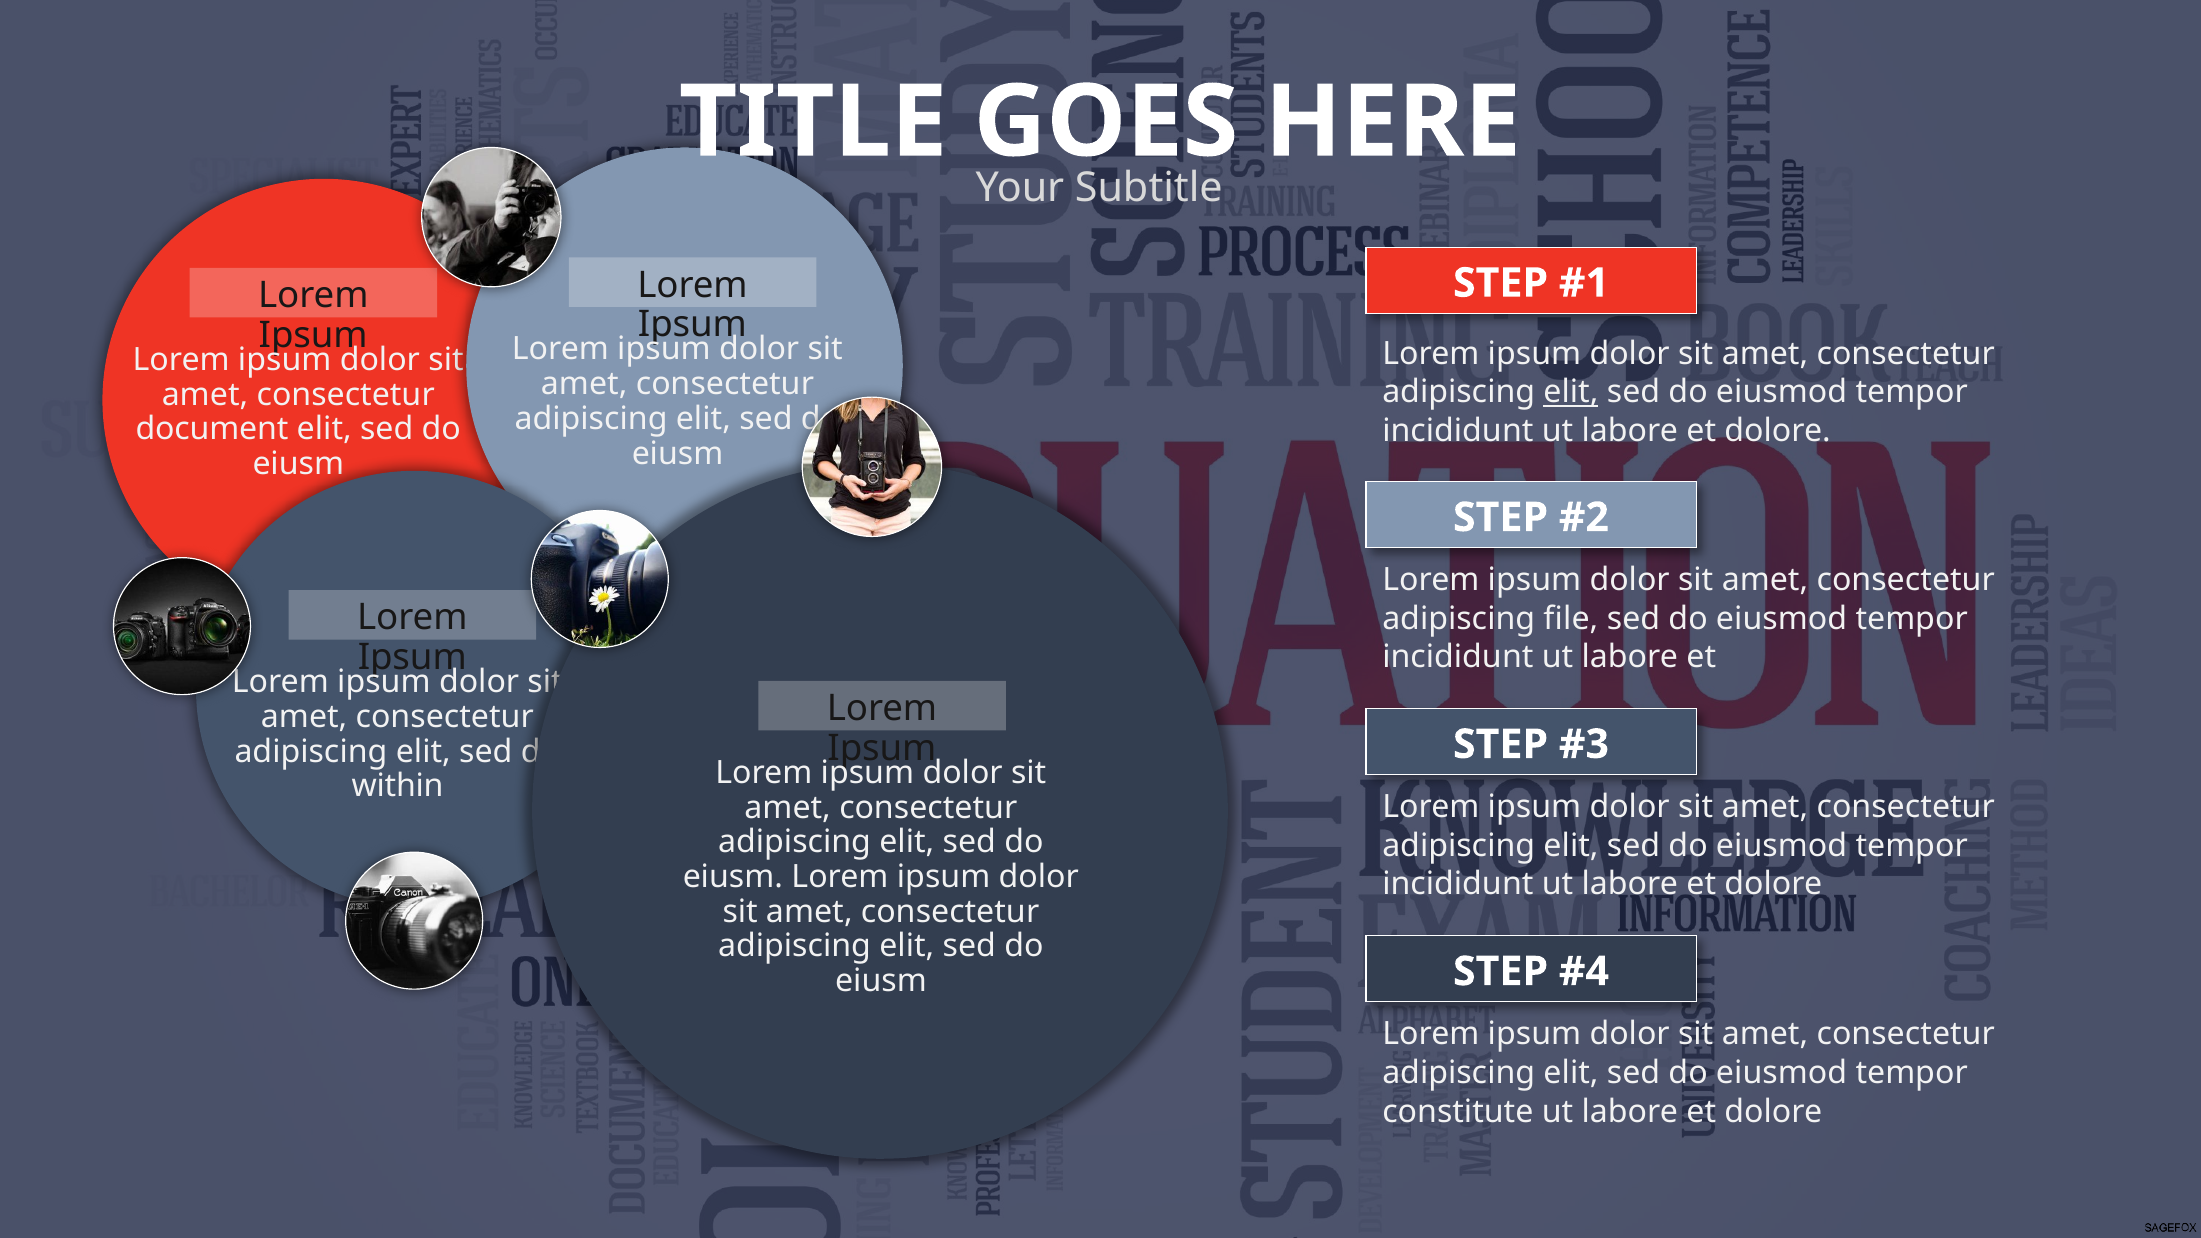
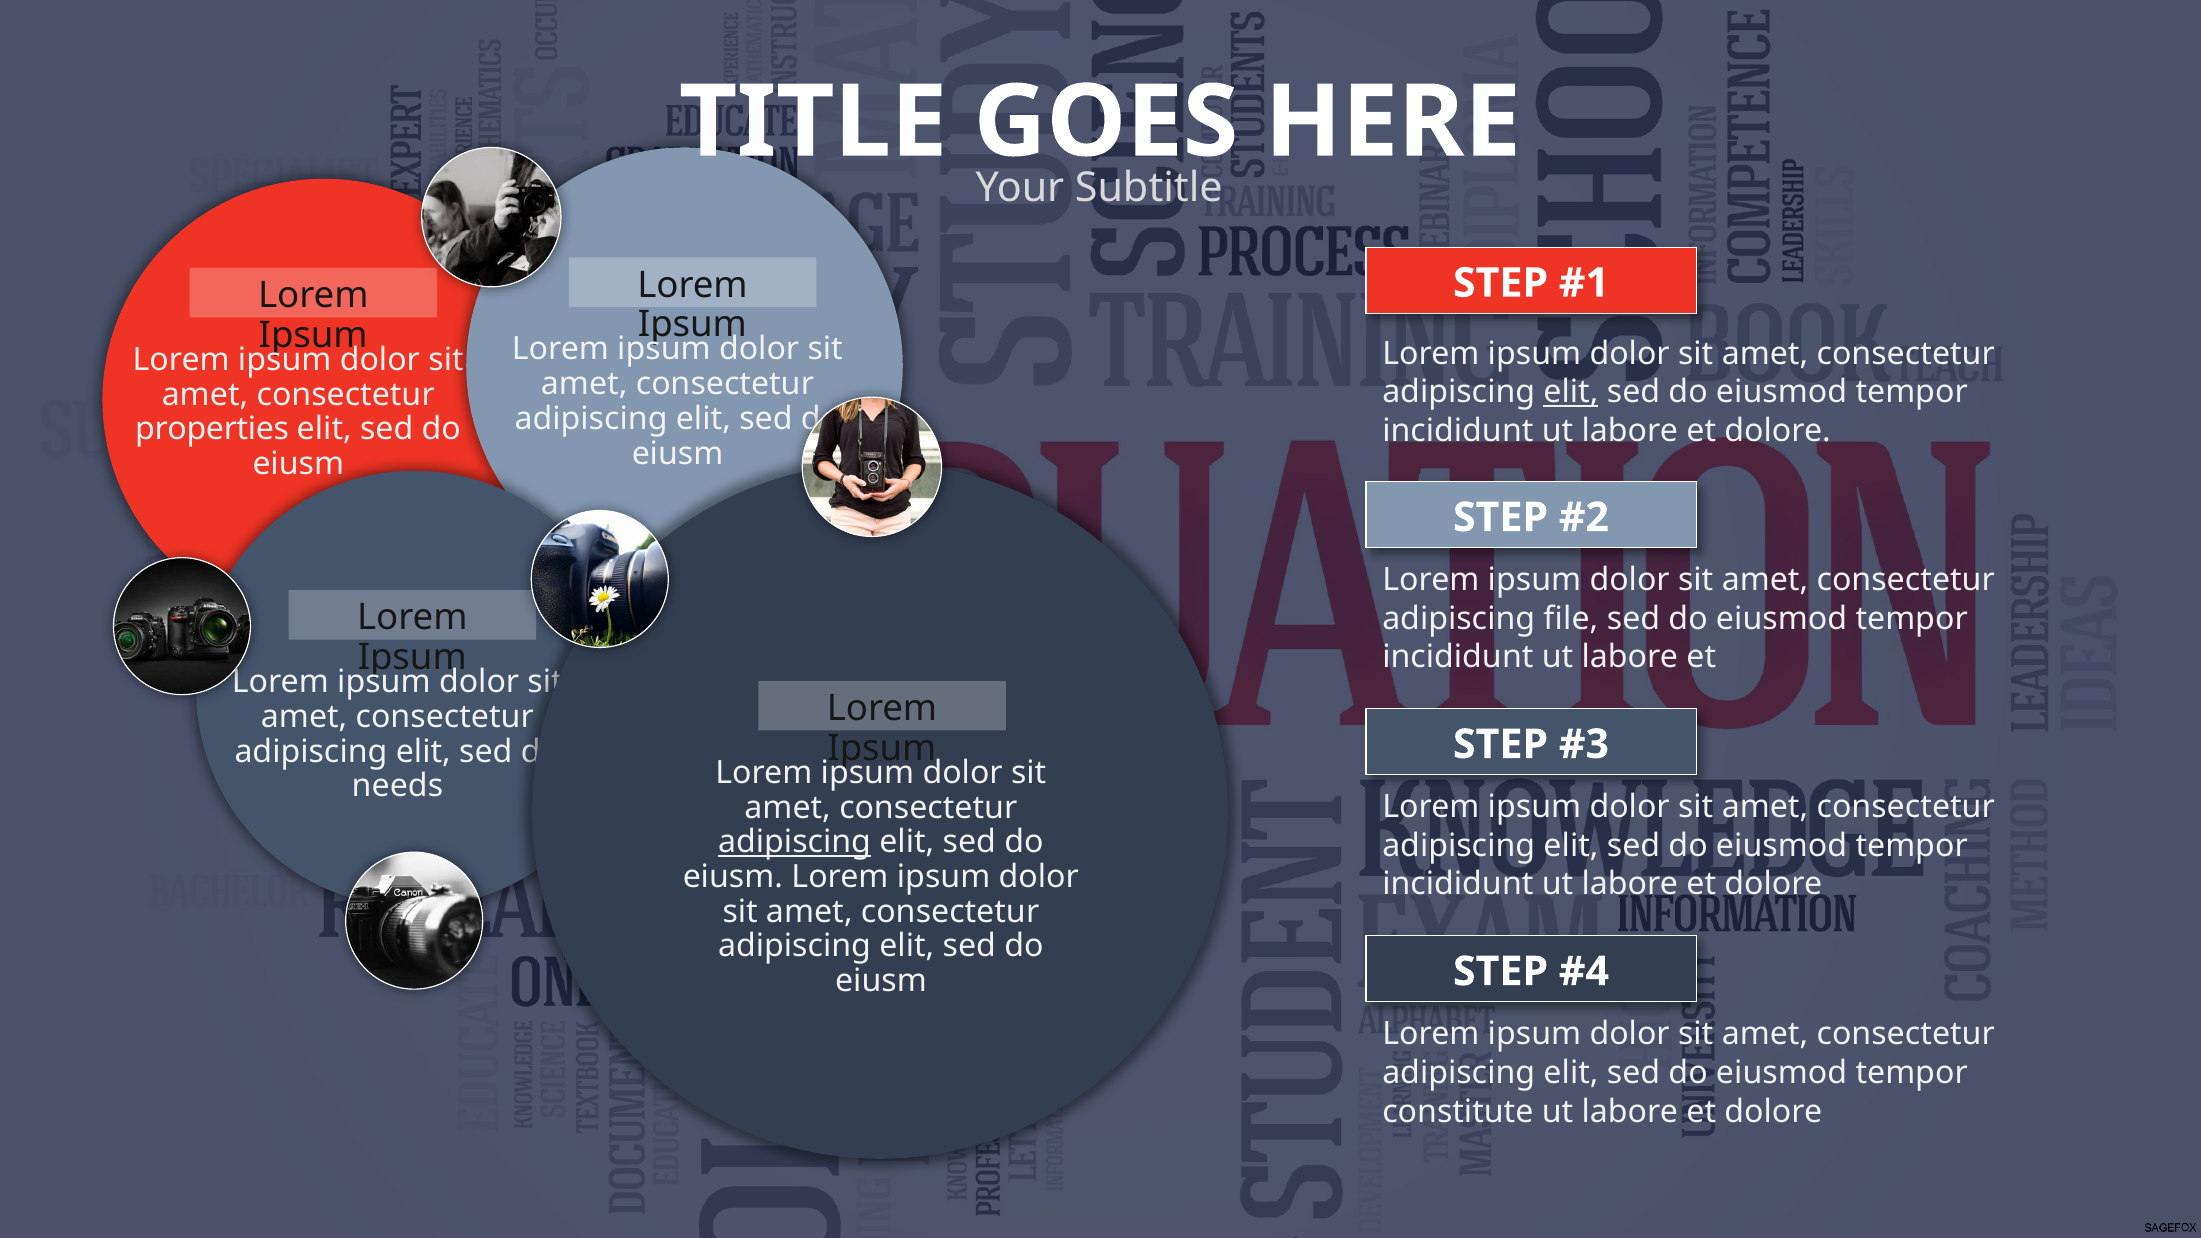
document: document -> properties
within: within -> needs
adipiscing at (795, 842) underline: none -> present
